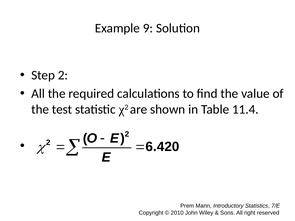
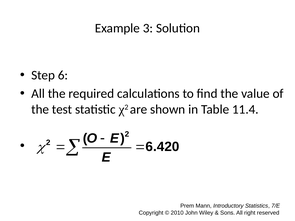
9: 9 -> 3
Step 2: 2 -> 6
